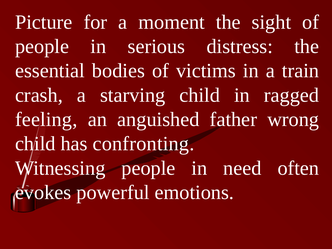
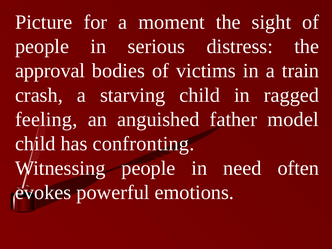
essential: essential -> approval
wrong: wrong -> model
